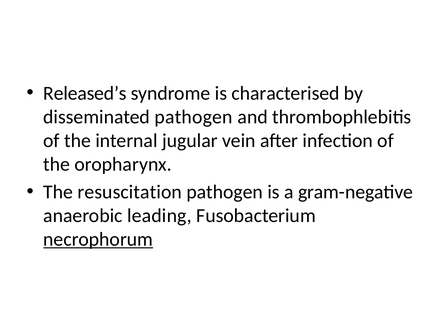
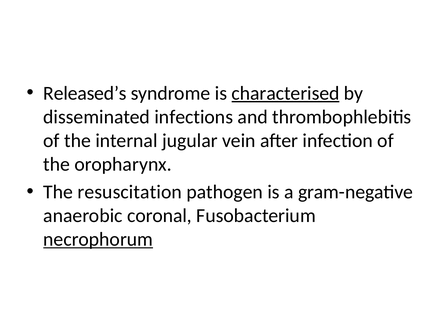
characterised underline: none -> present
disseminated pathogen: pathogen -> infections
leading: leading -> coronal
